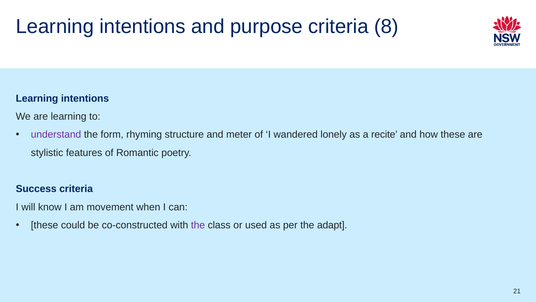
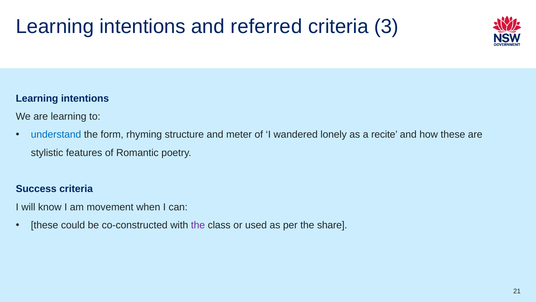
purpose: purpose -> referred
8: 8 -> 3
understand colour: purple -> blue
adapt: adapt -> share
